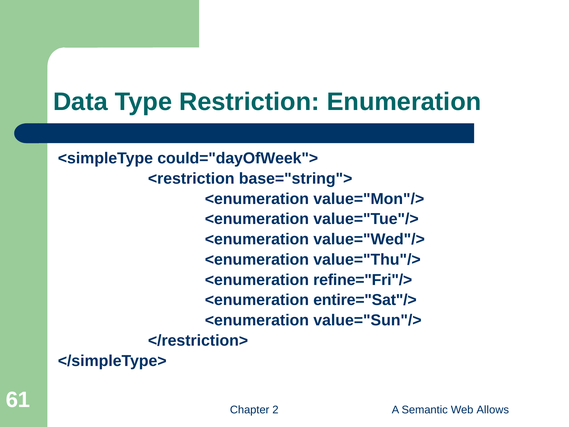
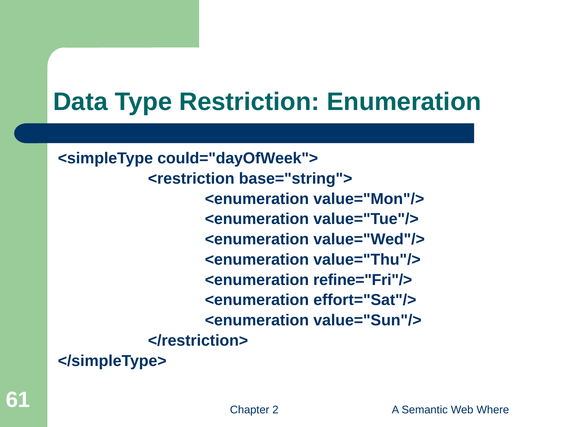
entire="Sat"/>: entire="Sat"/> -> effort="Sat"/>
Allows: Allows -> Where
